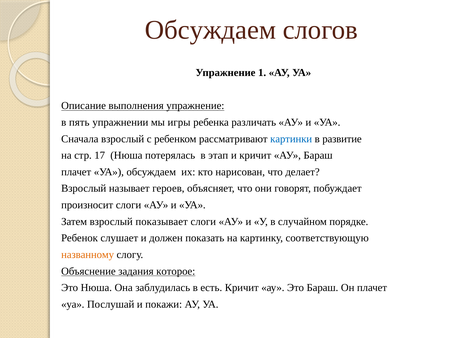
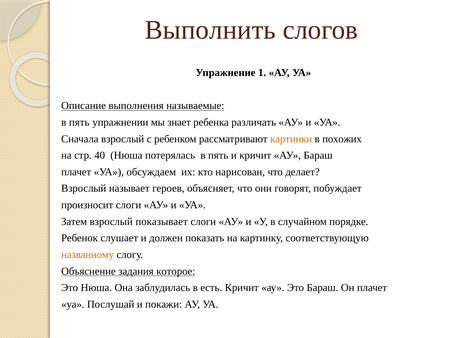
Обсуждаем at (210, 30): Обсуждаем -> Выполнить
выполнения упражнение: упражнение -> называемые
игры: игры -> знает
картинки colour: blue -> orange
развитие: развитие -> похожих
17: 17 -> 40
потерялась в этап: этап -> пять
